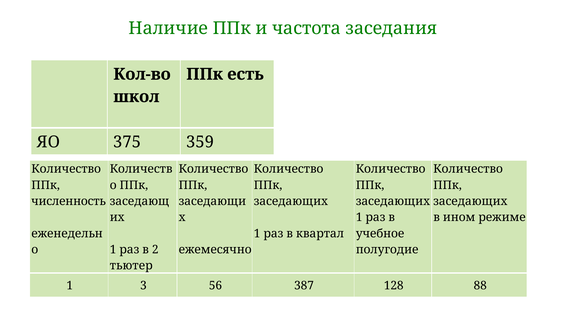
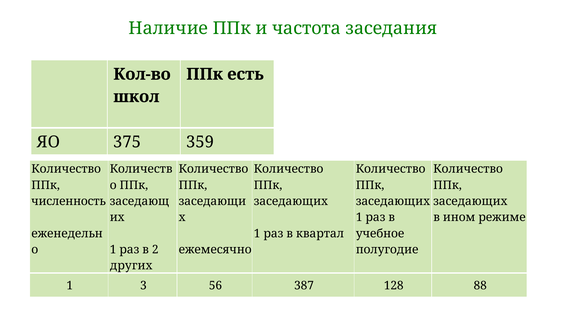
тьютер: тьютер -> других
